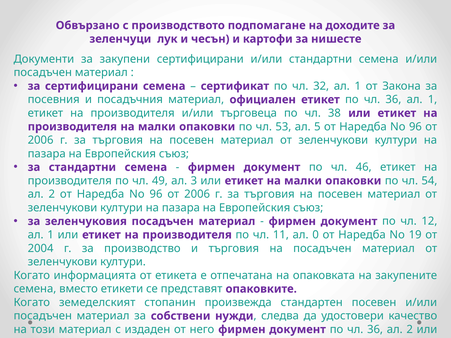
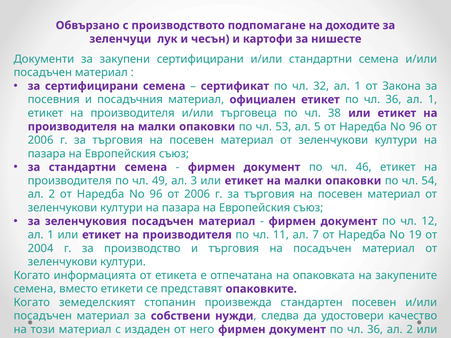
0: 0 -> 7
